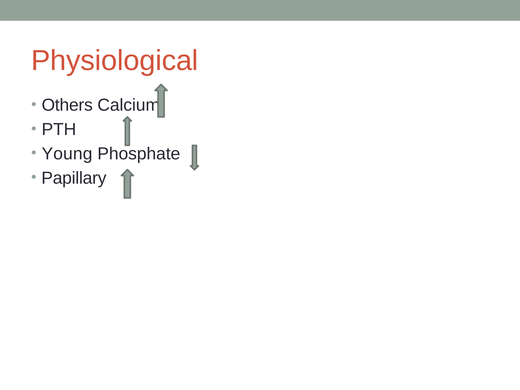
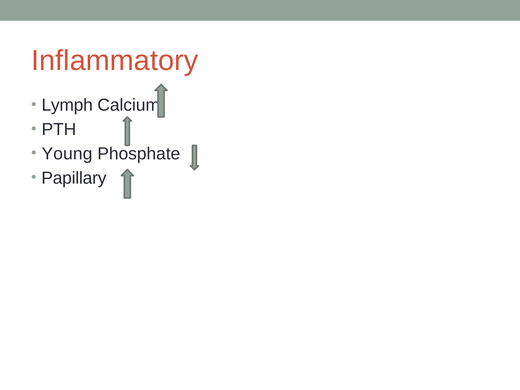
Physiological: Physiological -> Inflammatory
Others: Others -> Lymph
